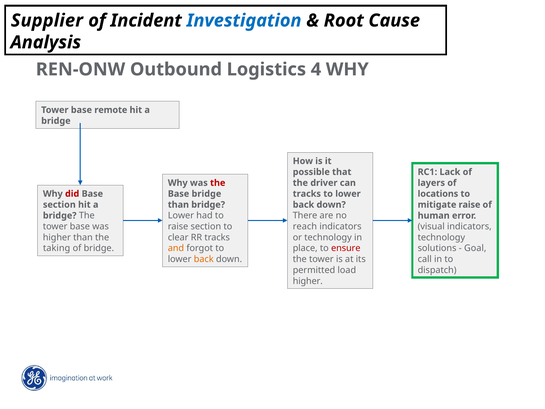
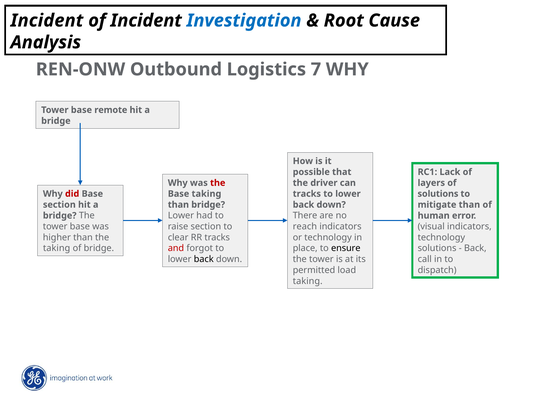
Supplier at (47, 21): Supplier -> Incident
4: 4 -> 7
Base bridge: bridge -> taking
locations at (438, 194): locations -> solutions
mitigate raise: raise -> than
and colour: orange -> red
ensure colour: red -> black
Goal at (475, 248): Goal -> Back
back at (204, 259) colour: orange -> black
higher at (308, 281): higher -> taking
